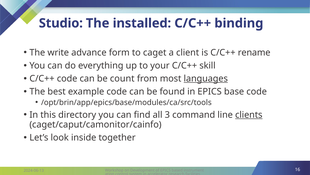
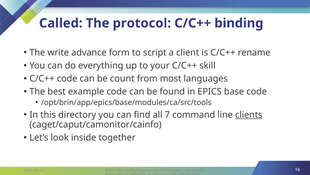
Studio: Studio -> Called
installed: installed -> protocol
caget: caget -> script
languages underline: present -> none
3: 3 -> 7
